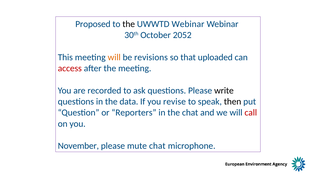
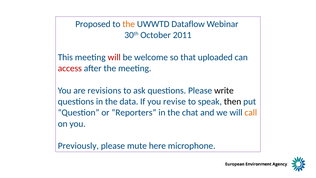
the at (129, 24) colour: black -> orange
UWWTD Webinar: Webinar -> Dataflow
2052: 2052 -> 2011
will at (114, 57) colour: orange -> red
revisions: revisions -> welcome
recorded: recorded -> revisions
call colour: red -> orange
November: November -> Previously
mute chat: chat -> here
